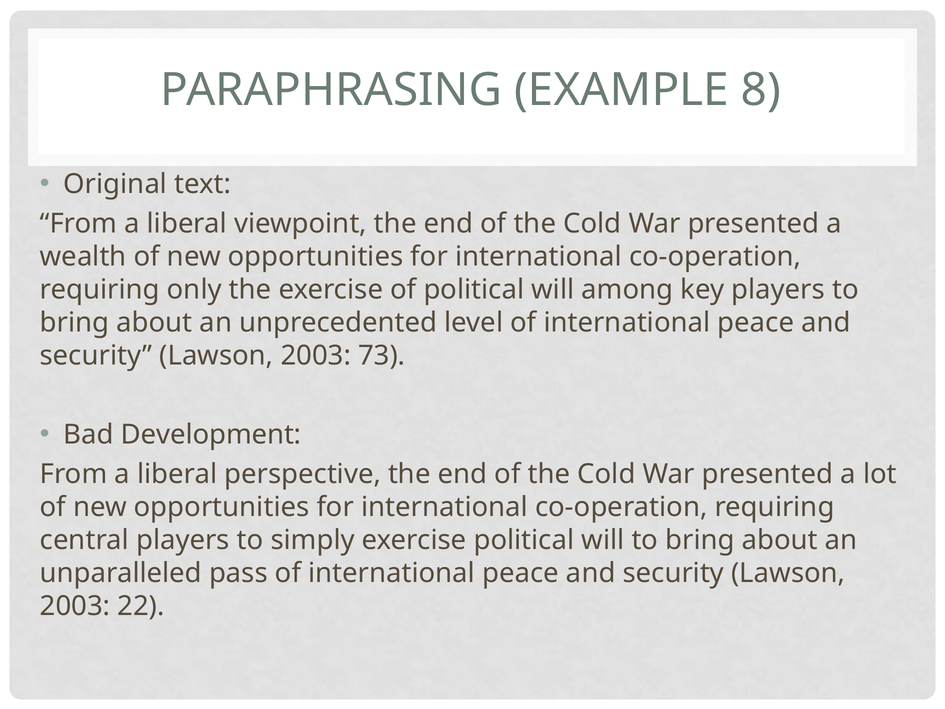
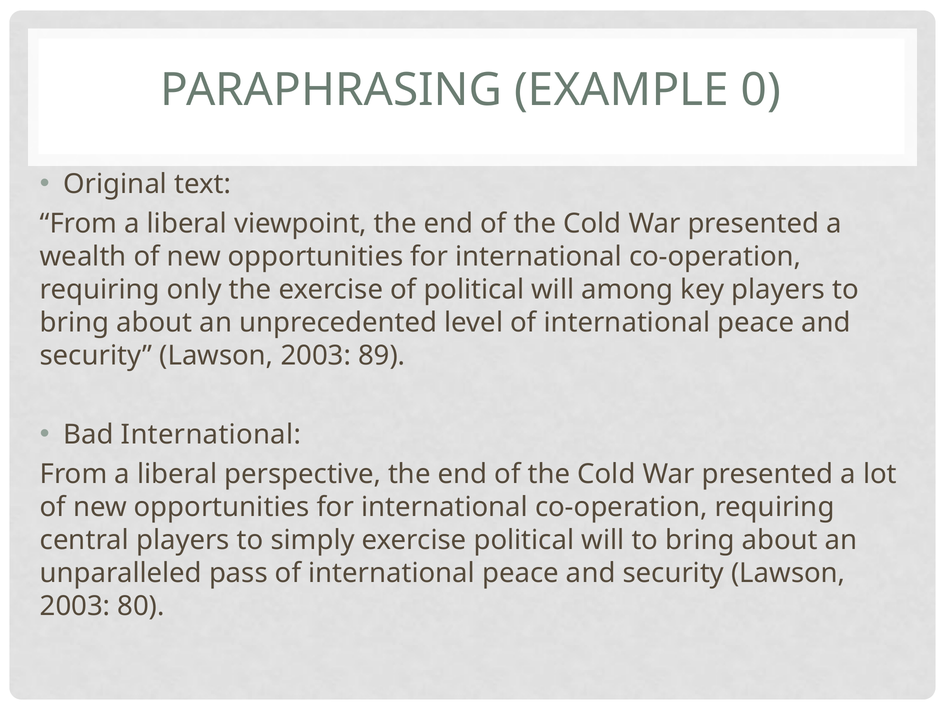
8: 8 -> 0
73: 73 -> 89
Bad Development: Development -> International
22: 22 -> 80
